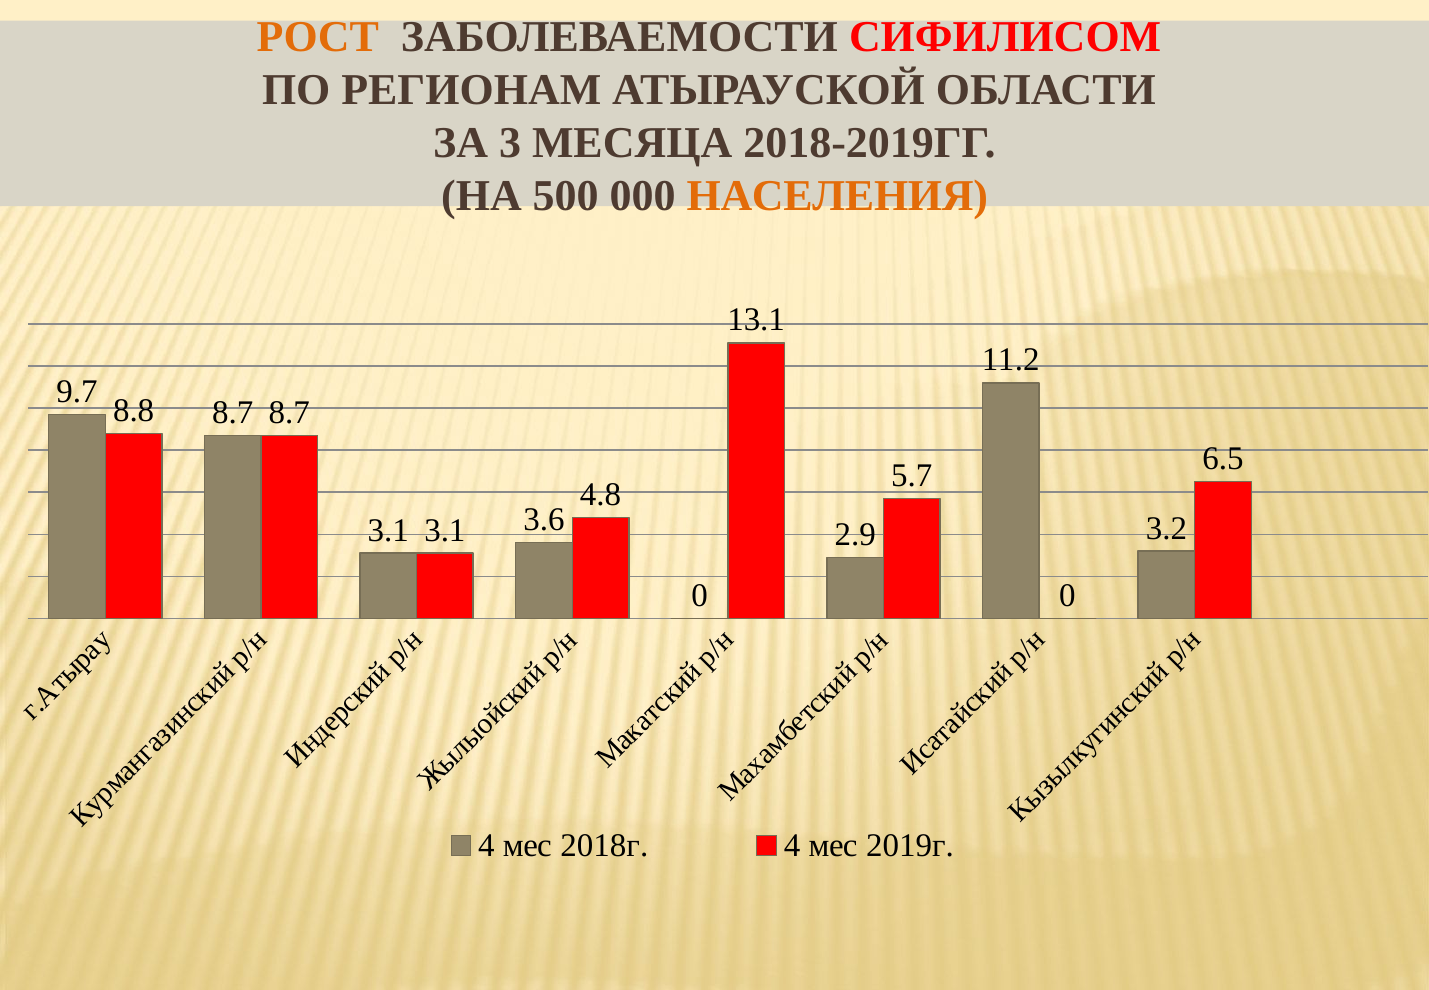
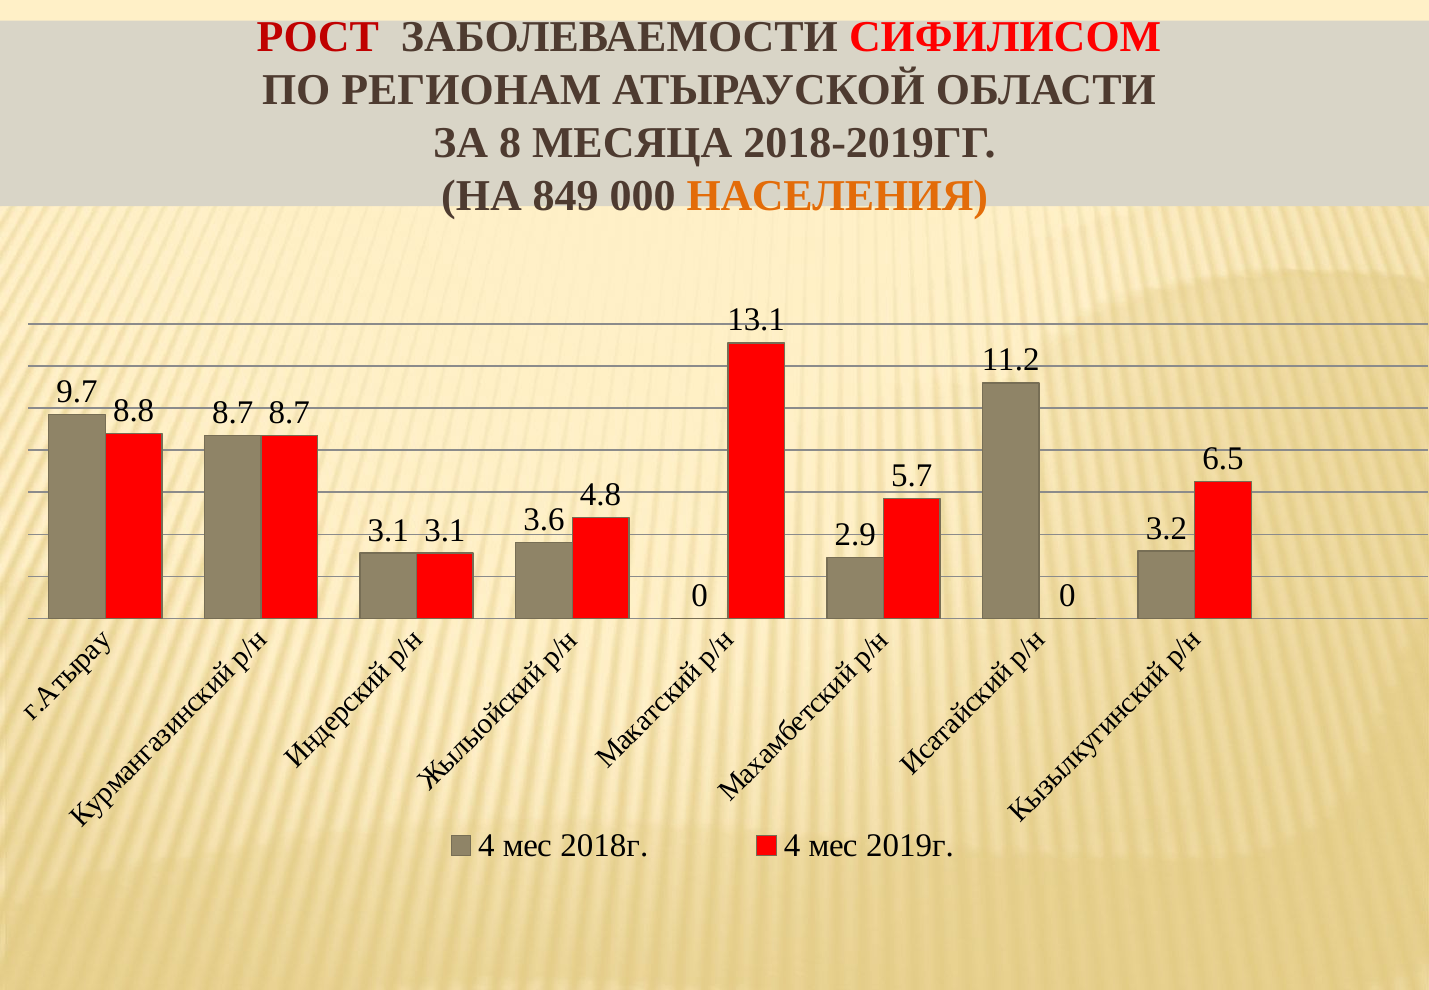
РОСТ colour: orange -> red
3: 3 -> 8
500: 500 -> 849
